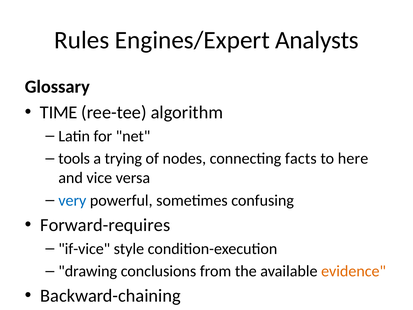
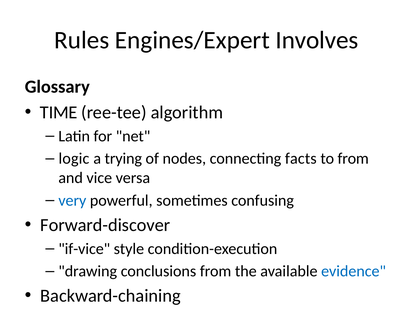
Analysts: Analysts -> Involves
tools: tools -> logic
to here: here -> from
Forward-requires: Forward-requires -> Forward-discover
evidence at (354, 271) colour: orange -> blue
